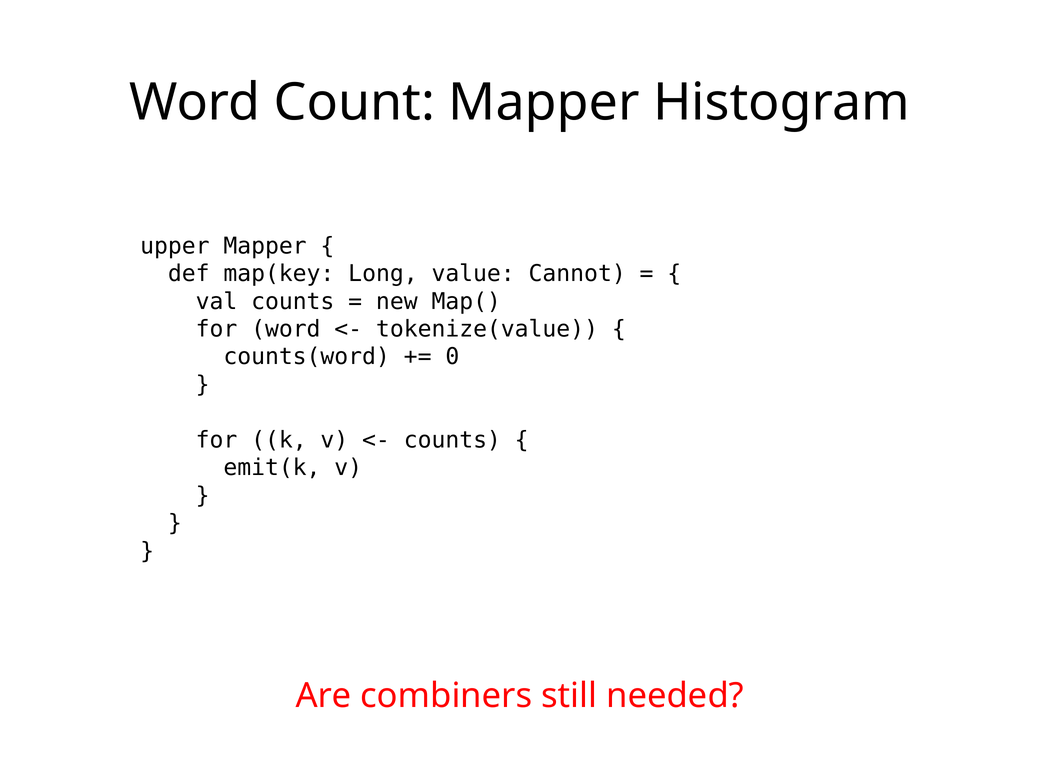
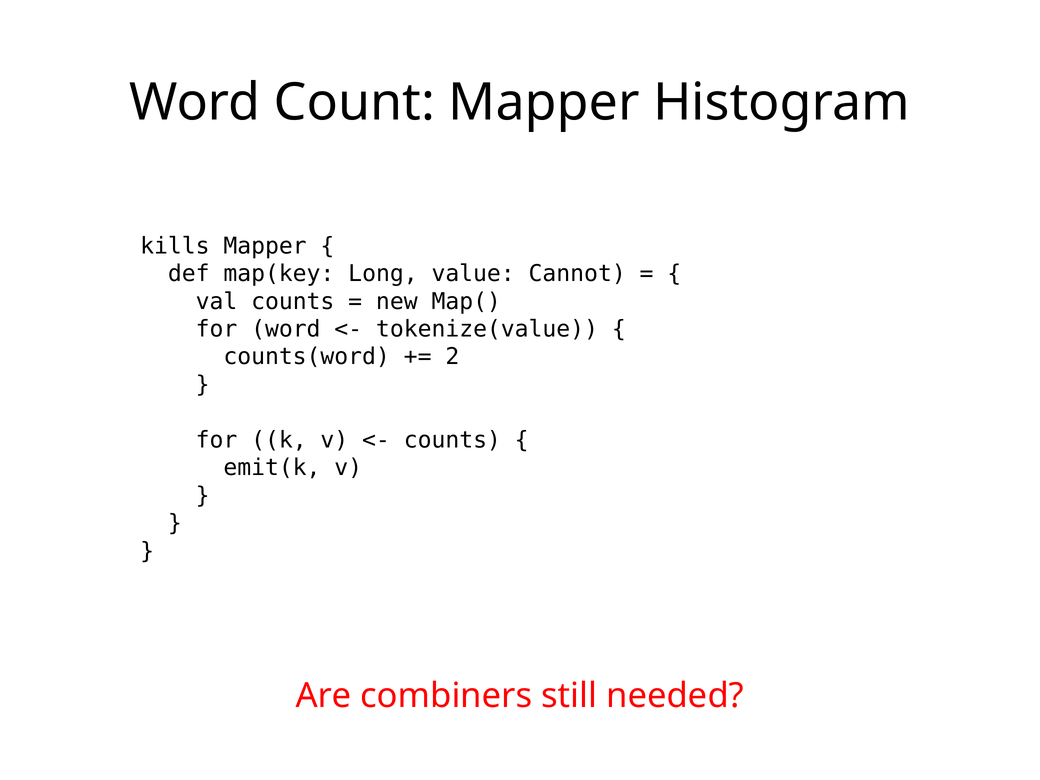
upper: upper -> kills
0: 0 -> 2
